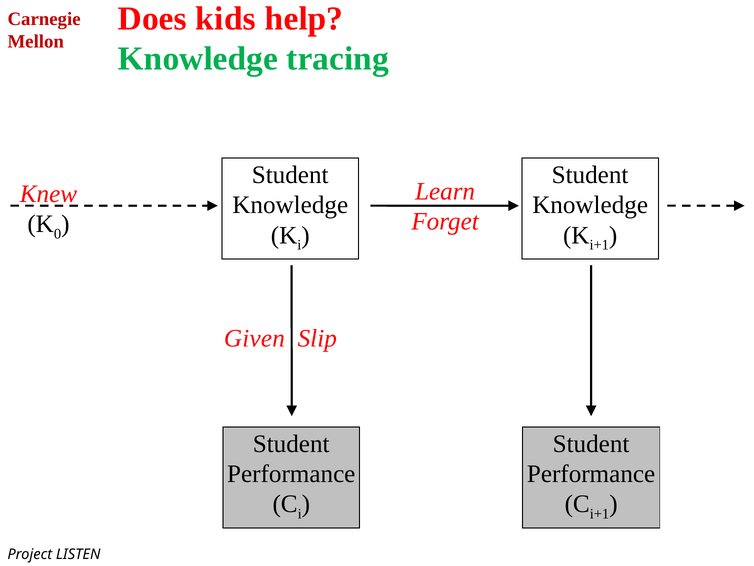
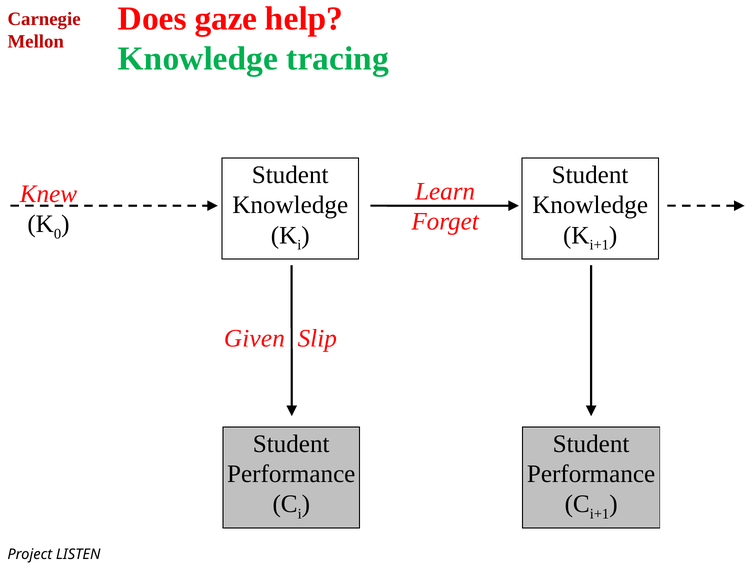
kids: kids -> gaze
